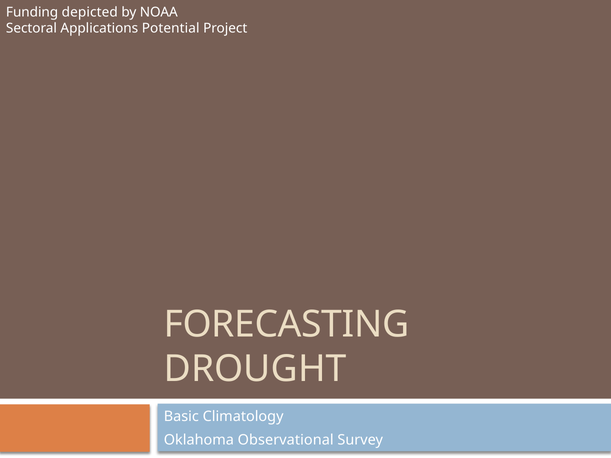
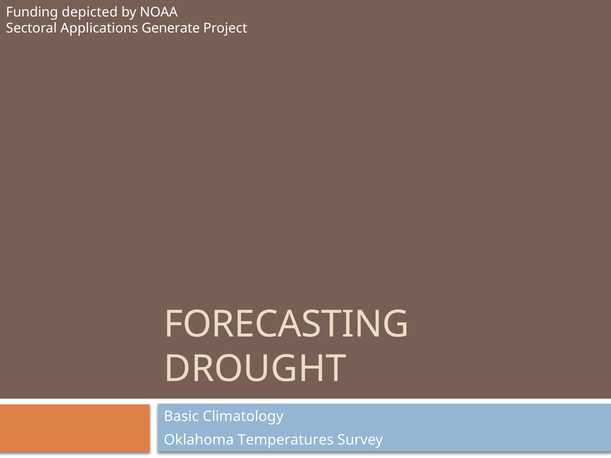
Potential: Potential -> Generate
Observational: Observational -> Temperatures
